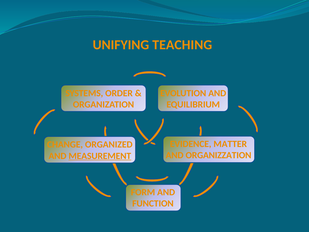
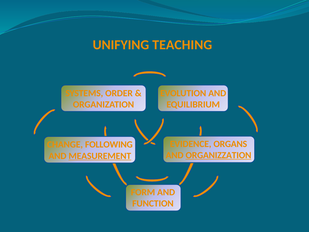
MATTER: MATTER -> ORGANS
ORGANIZED: ORGANIZED -> FOLLOWING
ORGANIZZATION underline: none -> present
